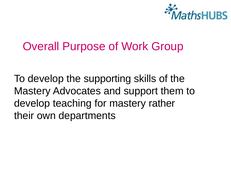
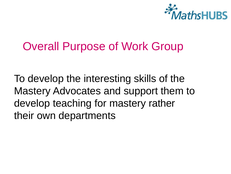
supporting: supporting -> interesting
